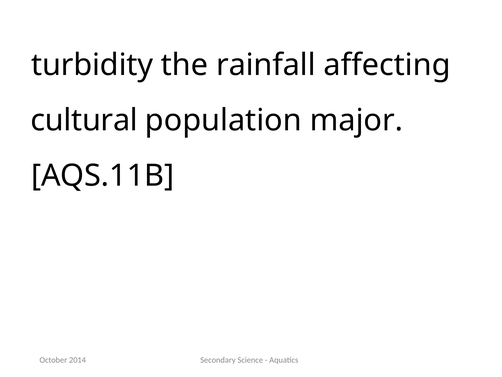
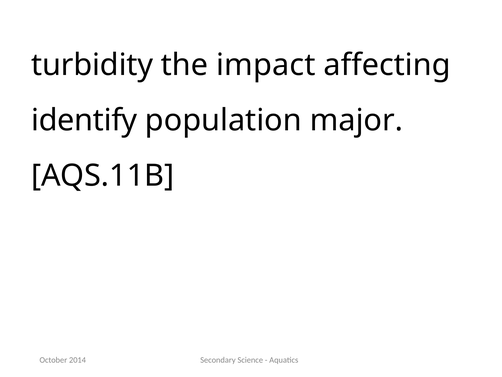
rainfall: rainfall -> impact
cultural: cultural -> identify
